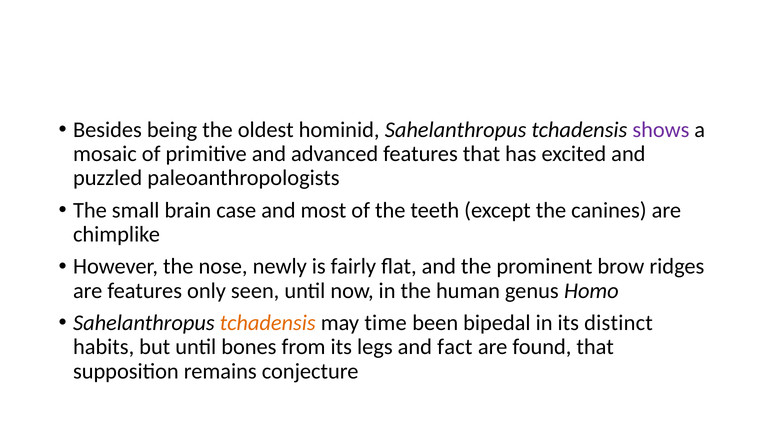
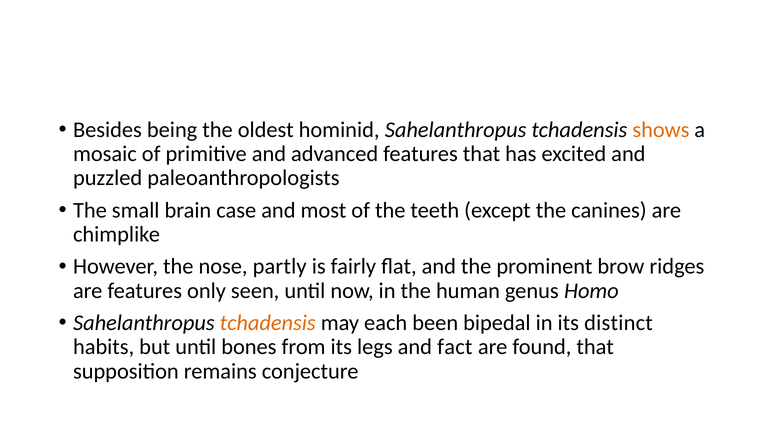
shows colour: purple -> orange
newly: newly -> partly
time: time -> each
